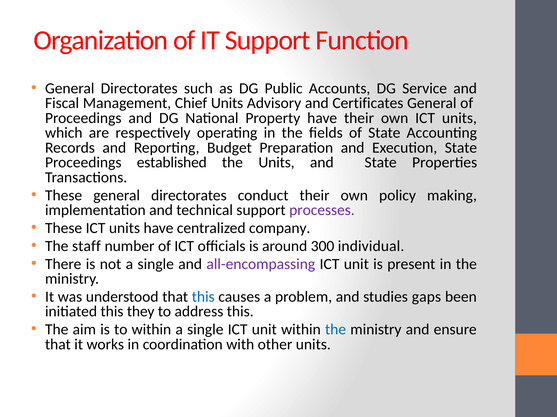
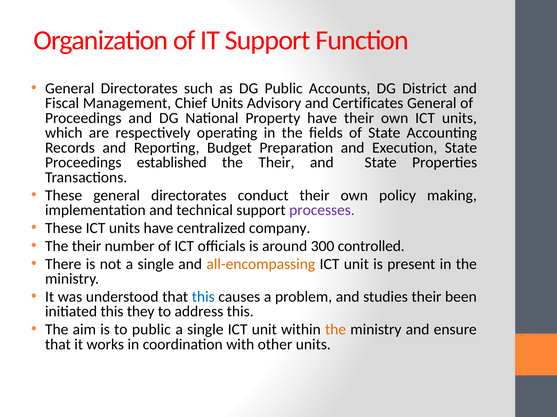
Service: Service -> District
Units at (277, 163): Units -> Their
staff at (86, 246): staff -> their
individual: individual -> controlled
all-encompassing colour: purple -> orange
studies gaps: gaps -> their
to within: within -> public
the at (336, 330) colour: blue -> orange
